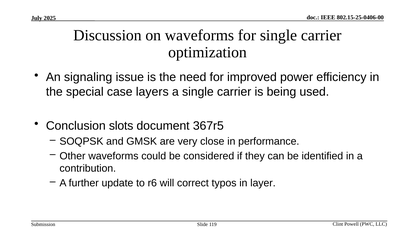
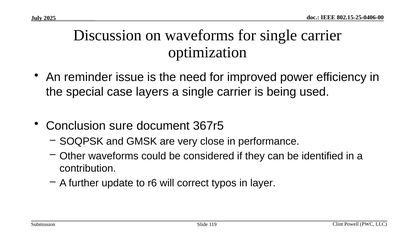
signaling: signaling -> reminder
slots: slots -> sure
